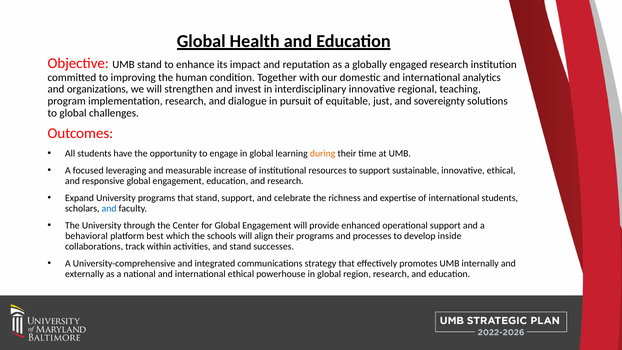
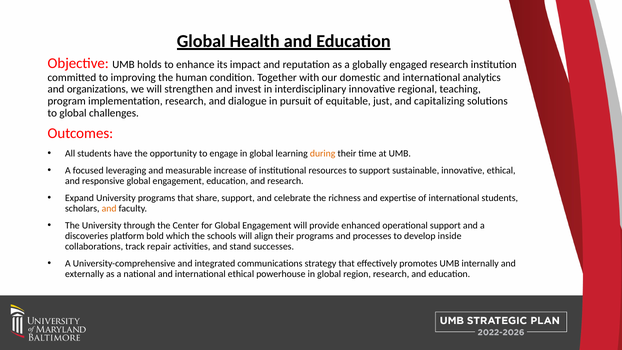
UMB stand: stand -> holds
sovereignty: sovereignty -> capitalizing
that stand: stand -> share
and at (109, 208) colour: blue -> orange
behavioral: behavioral -> discoveries
best: best -> bold
within: within -> repair
